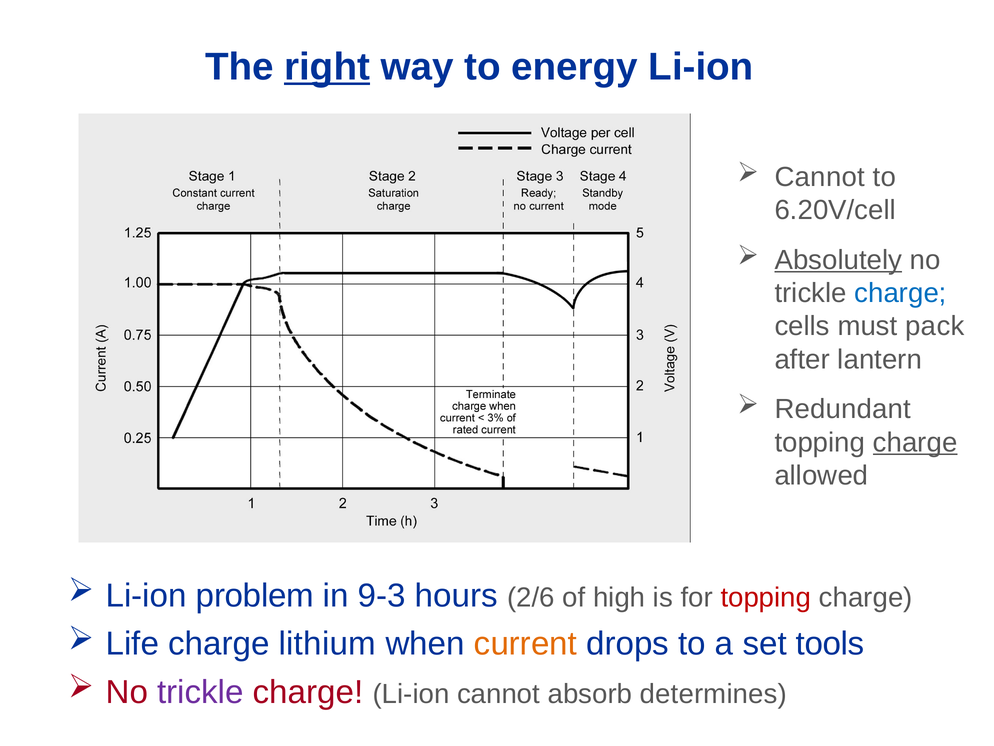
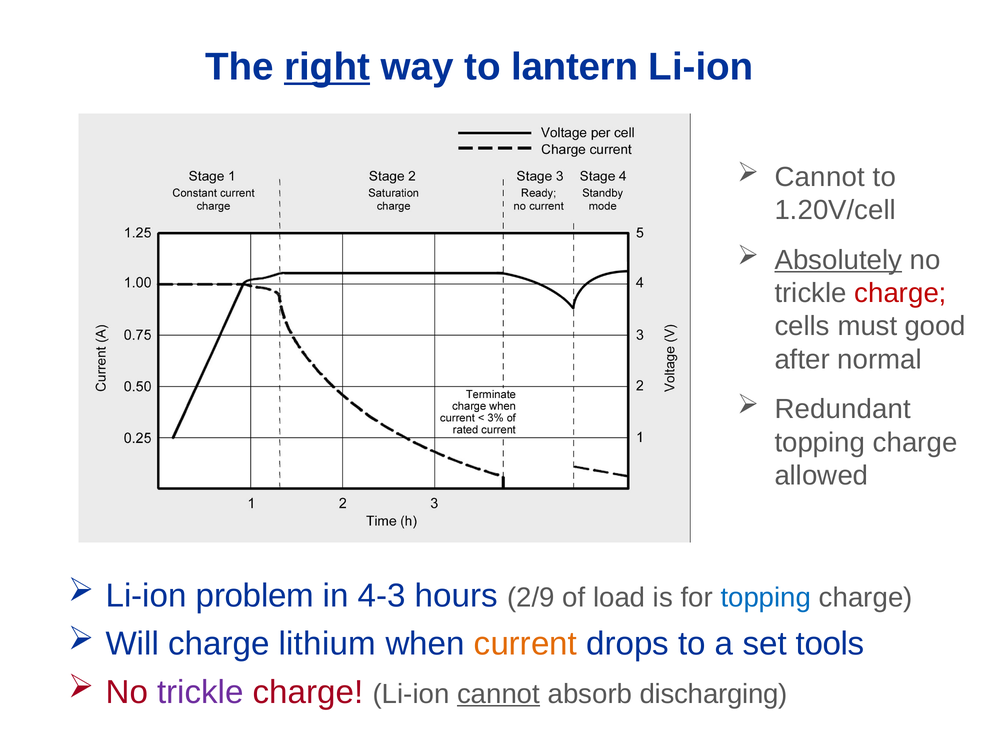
energy: energy -> lantern
6.20V/cell: 6.20V/cell -> 1.20V/cell
charge at (900, 293) colour: blue -> red
pack: pack -> good
lantern: lantern -> normal
charge at (915, 442) underline: present -> none
9-3: 9-3 -> 4-3
2/6: 2/6 -> 2/9
high: high -> load
topping at (766, 597) colour: red -> blue
Life: Life -> Will
cannot at (498, 693) underline: none -> present
determines: determines -> discharging
